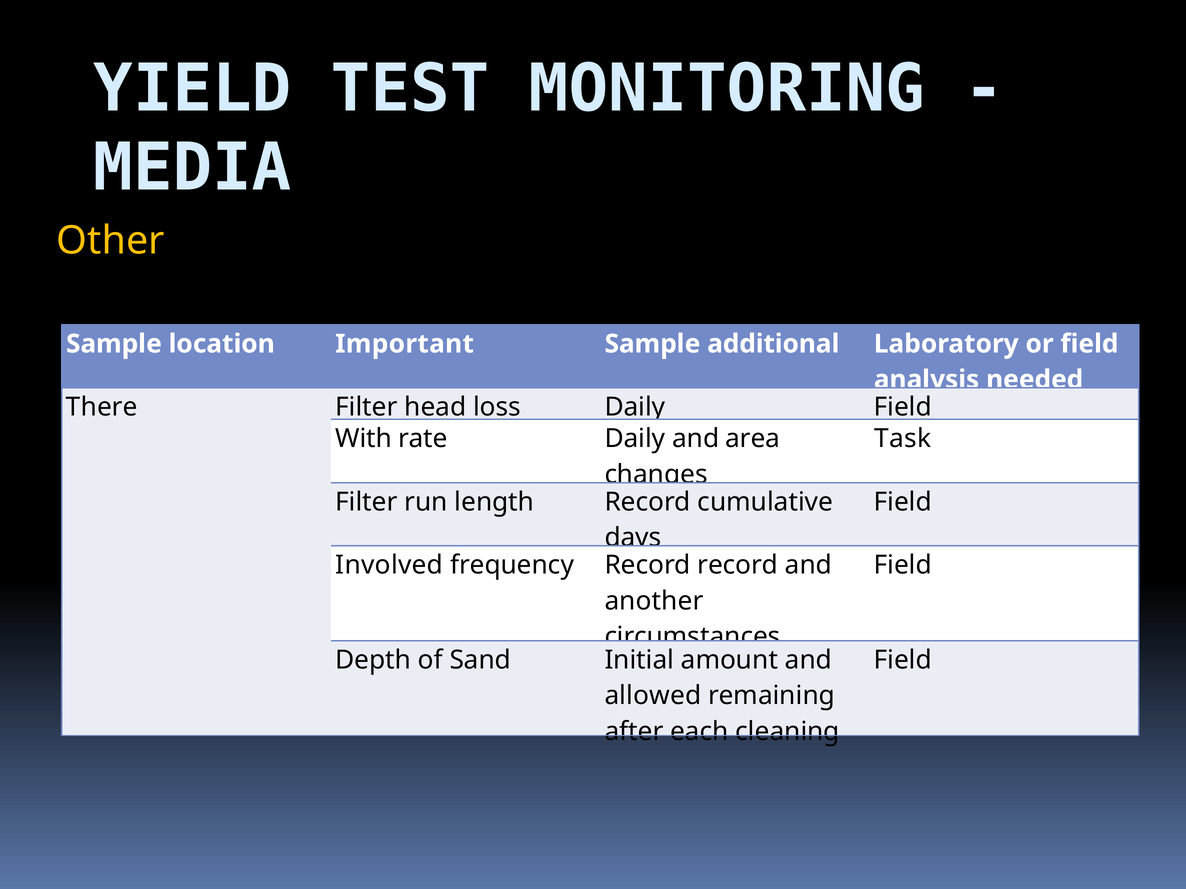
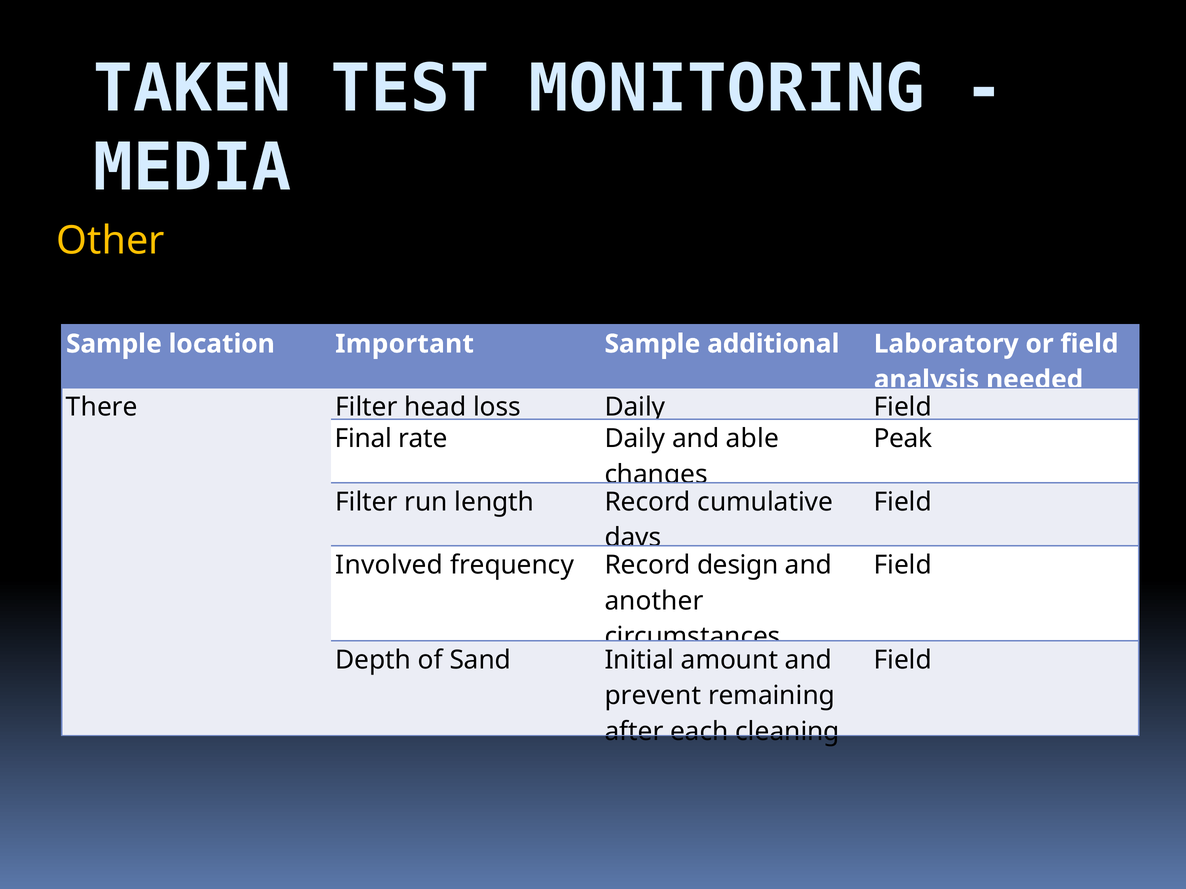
YIELD: YIELD -> TAKEN
With: With -> Final
area: area -> able
Task: Task -> Peak
Record record: record -> design
allowed: allowed -> prevent
